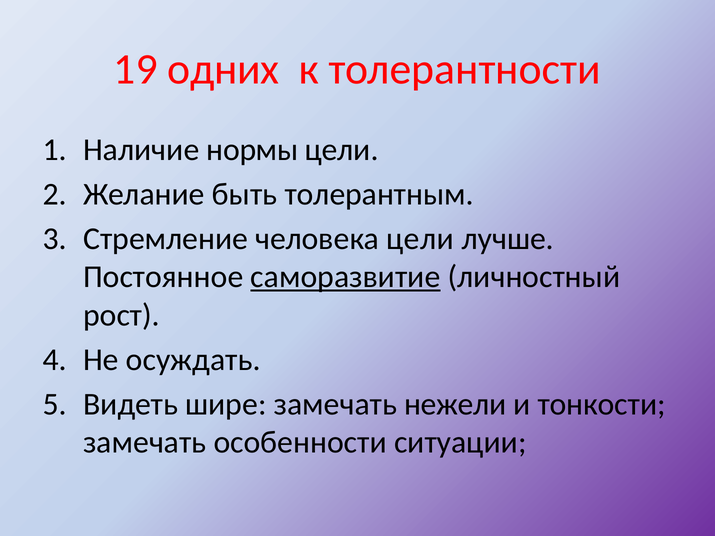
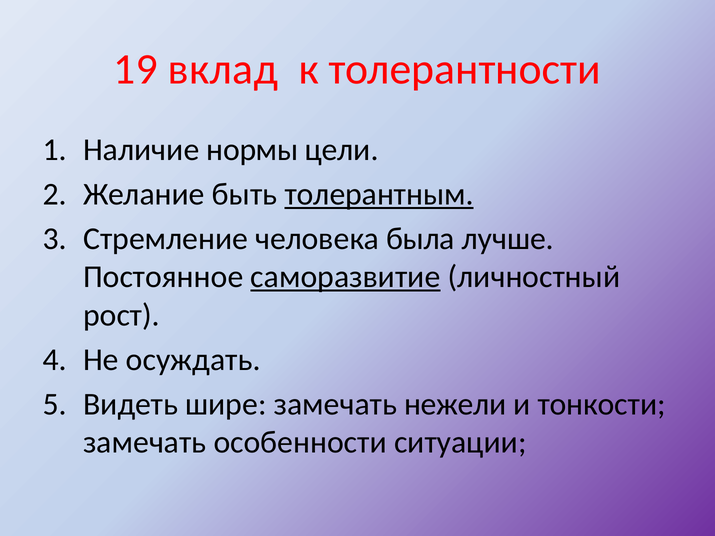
одних: одних -> вклад
толерантным underline: none -> present
человека цели: цели -> была
